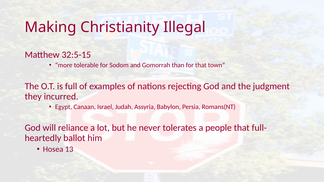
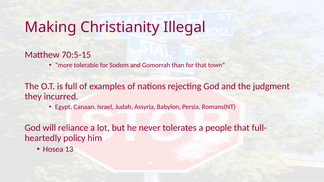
32:5-15: 32:5-15 -> 70:5-15
ballot: ballot -> policy
